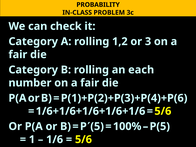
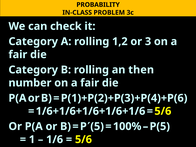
each: each -> then
